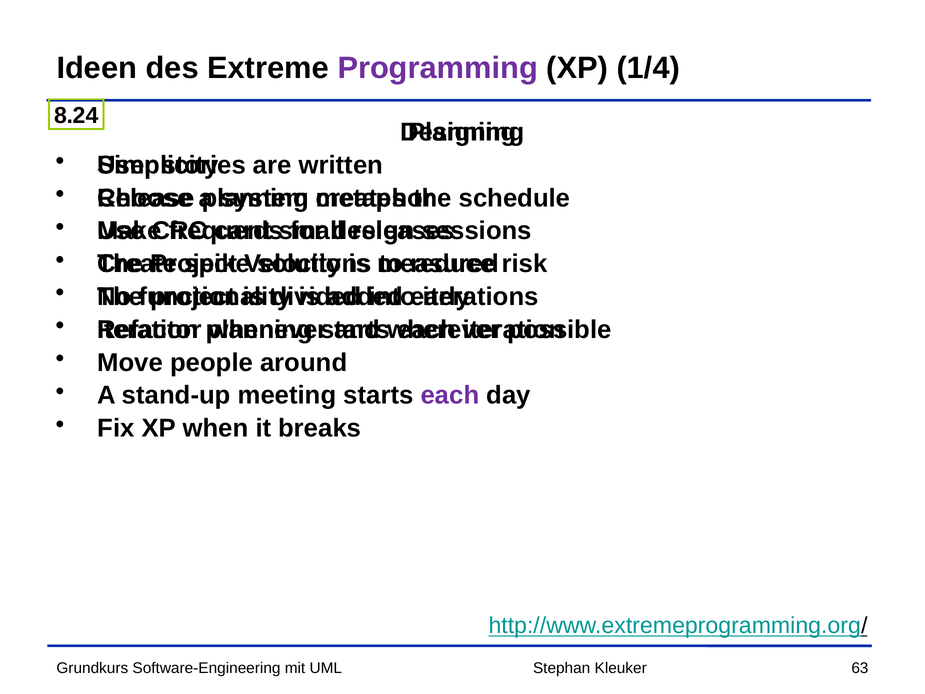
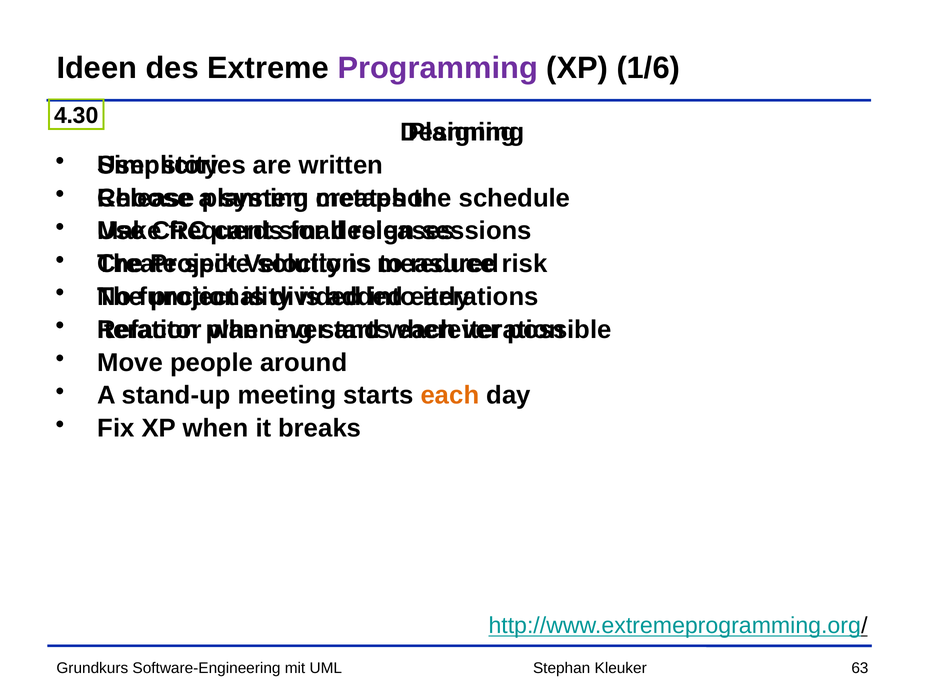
1/4: 1/4 -> 1/6
8.24: 8.24 -> 4.30
each at (450, 395) colour: purple -> orange
